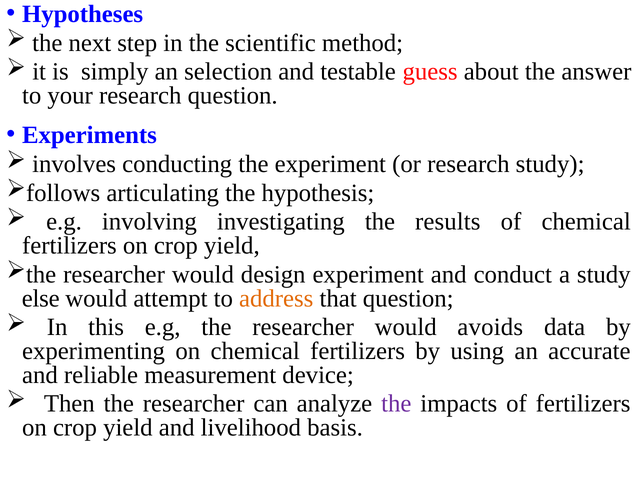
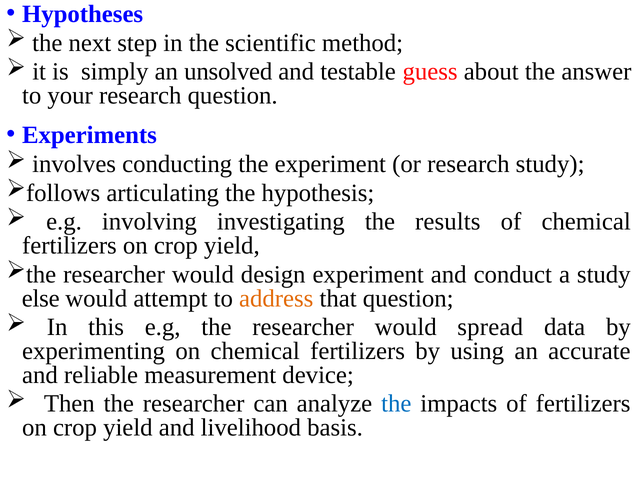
selection: selection -> unsolved
avoids: avoids -> spread
the at (396, 403) colour: purple -> blue
